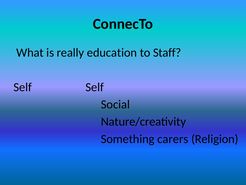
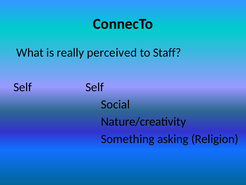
education: education -> perceived
carers: carers -> asking
